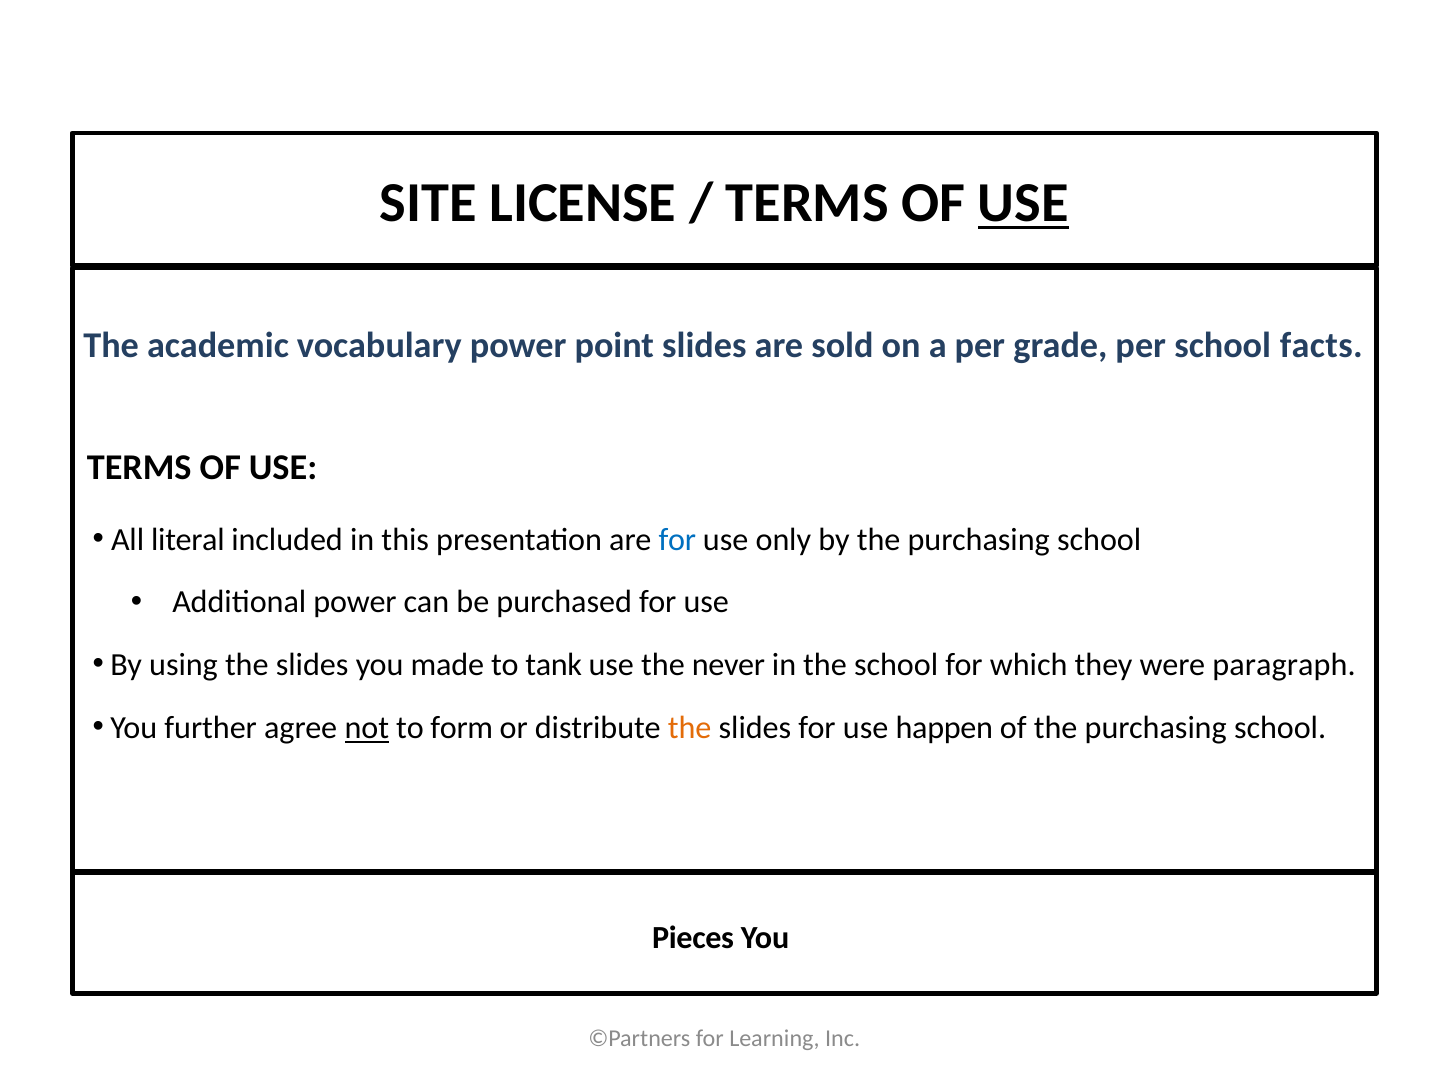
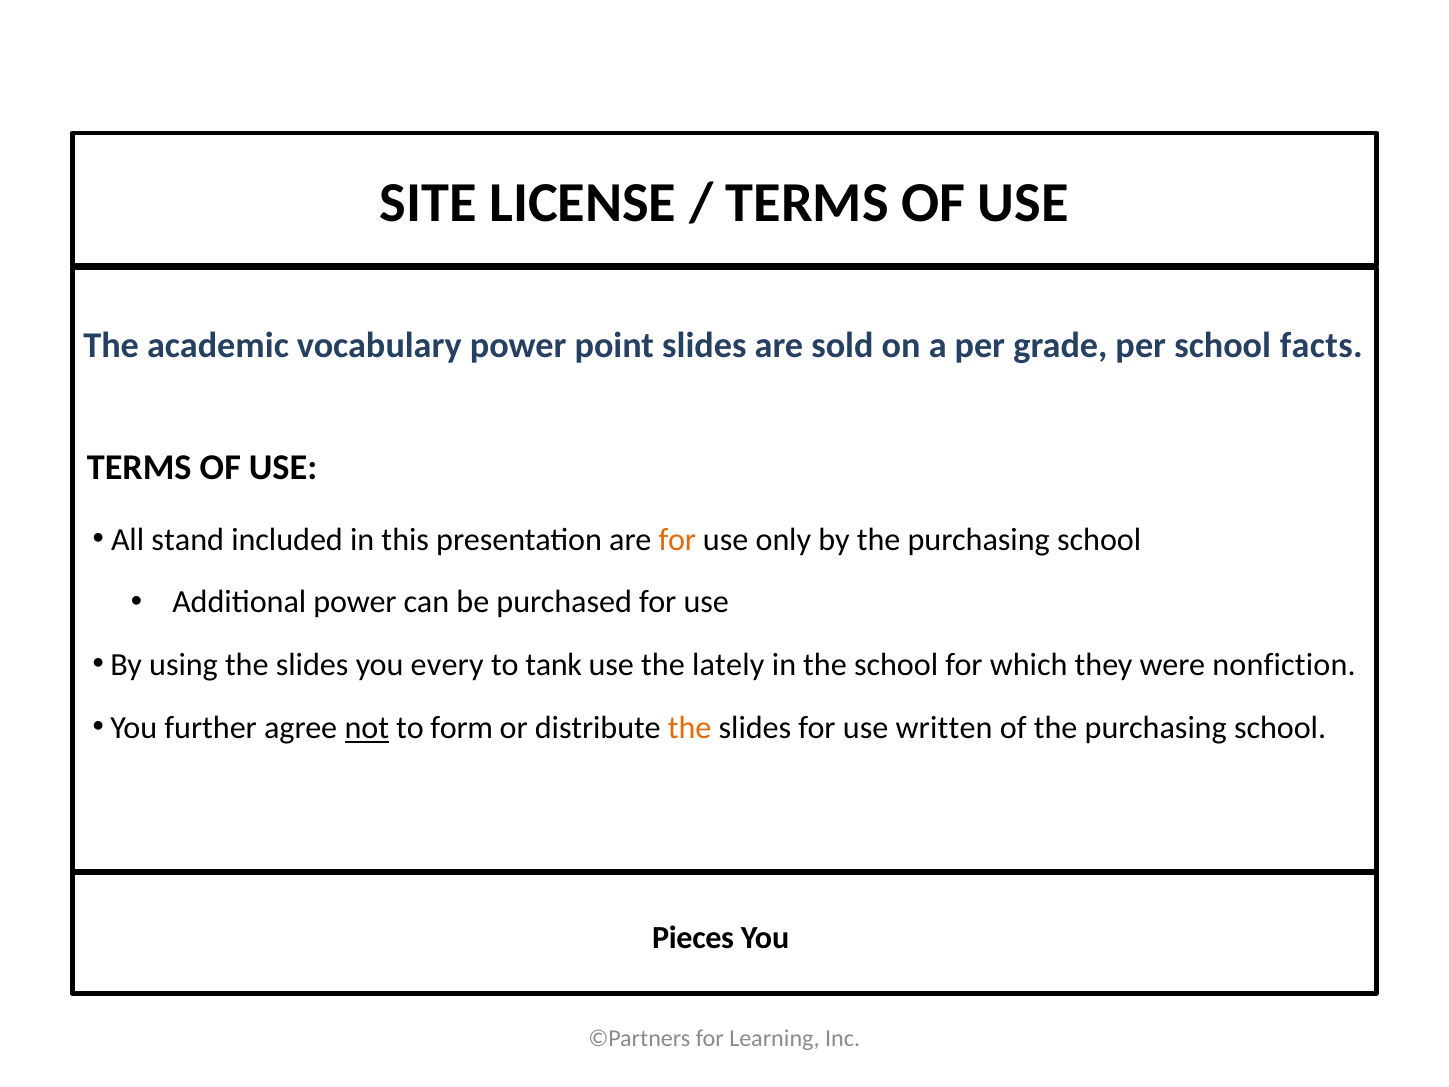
USE at (1023, 203) underline: present -> none
literal: literal -> stand
for at (677, 539) colour: blue -> orange
made: made -> every
never: never -> lately
paragraph: paragraph -> nonfiction
happen: happen -> written
